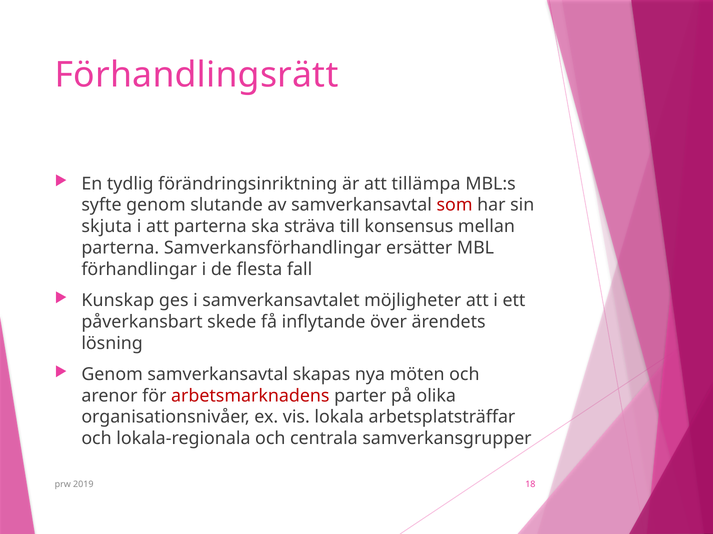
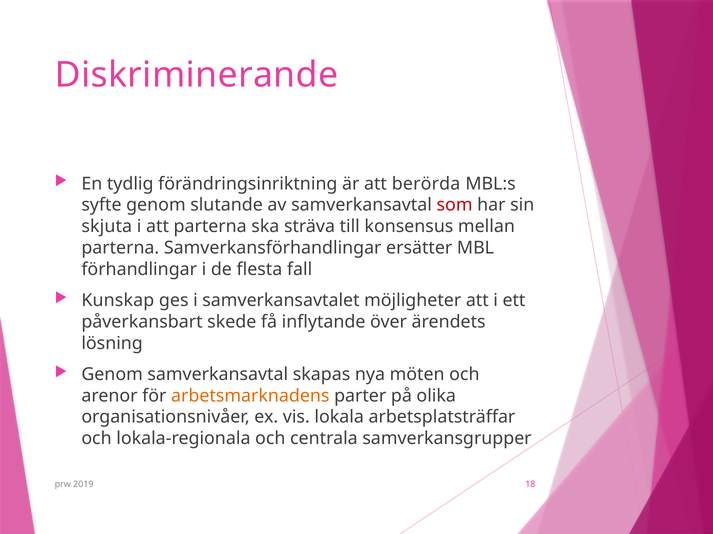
Förhandlingsrätt: Förhandlingsrätt -> Diskriminerande
tillämpa: tillämpa -> berörda
arbetsmarknadens colour: red -> orange
